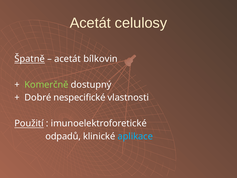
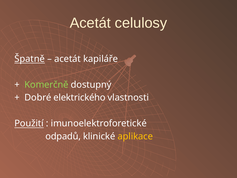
bílkovin: bílkovin -> kapiláře
nespecifické: nespecifické -> elektrického
aplikace colour: light blue -> yellow
